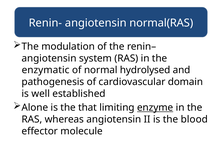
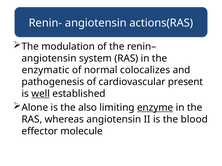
normal(RAS: normal(RAS -> actions(RAS
hydrolysed: hydrolysed -> colocalizes
domain: domain -> present
well underline: none -> present
that: that -> also
